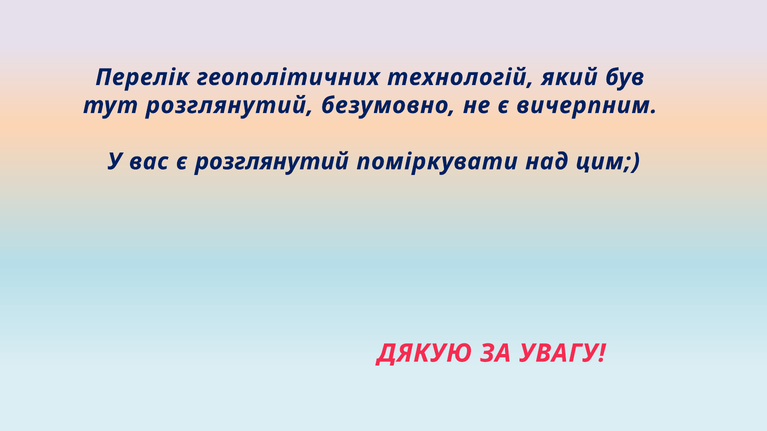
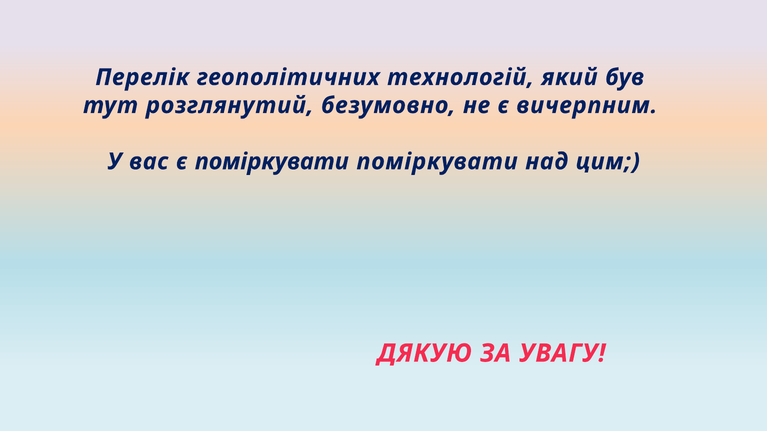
є розглянутий: розглянутий -> поміркувати
